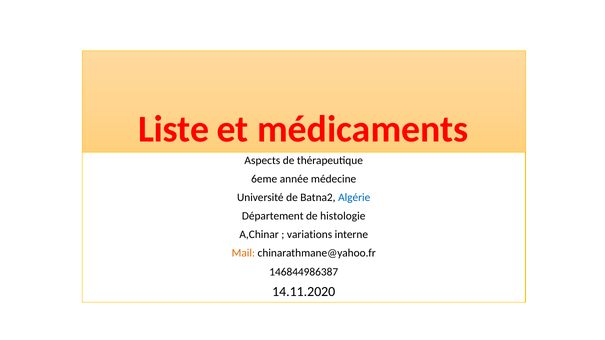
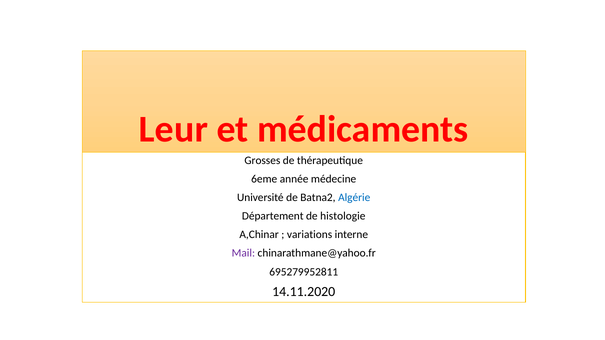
Liste: Liste -> Leur
Aspects: Aspects -> Grosses
Mail colour: orange -> purple
146844986387: 146844986387 -> 695279952811
